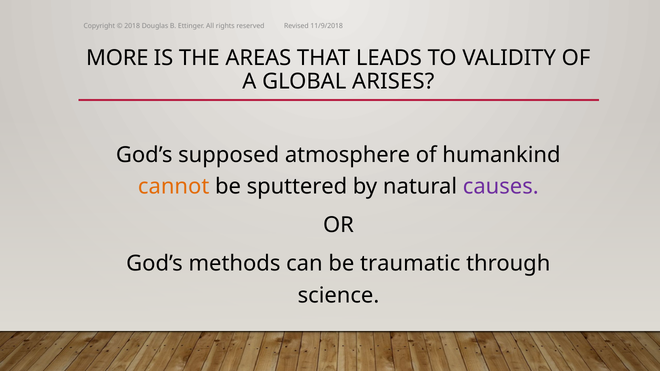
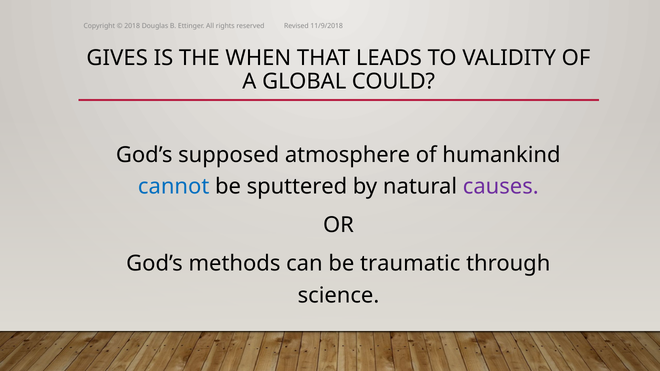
MORE: MORE -> GIVES
AREAS: AREAS -> WHEN
ARISES: ARISES -> COULD
cannot colour: orange -> blue
